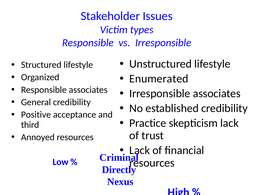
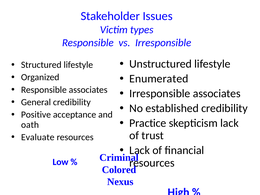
third: third -> oath
Annoyed: Annoyed -> Evaluate
Directly: Directly -> Colored
